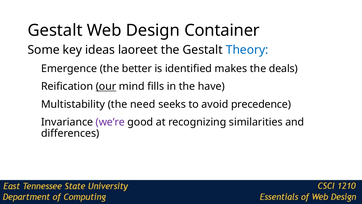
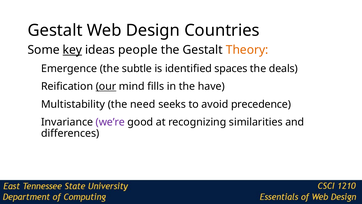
Container: Container -> Countries
key underline: none -> present
laoreet: laoreet -> people
Theory colour: blue -> orange
better: better -> subtle
makes: makes -> spaces
